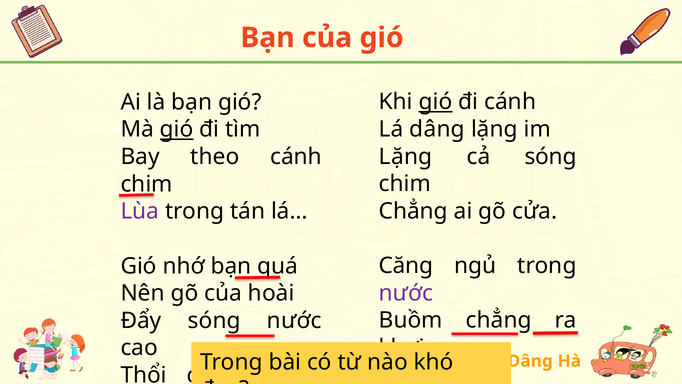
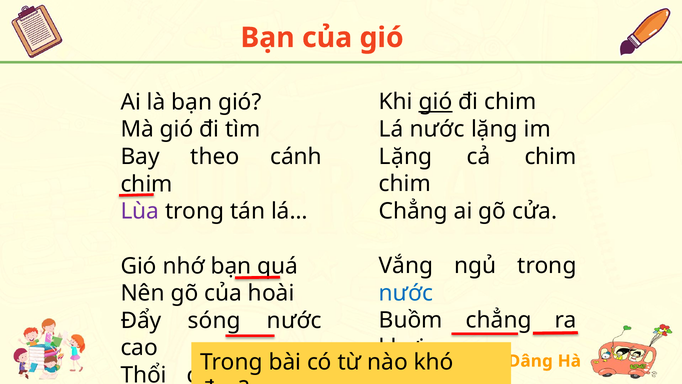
đi cánh: cánh -> chim
Lá dâng: dâng -> nước
gió at (177, 129) underline: present -> none
cả sóng: sóng -> chim
Căng at (406, 266): Căng -> Vắng
nước at (406, 293) colour: purple -> blue
